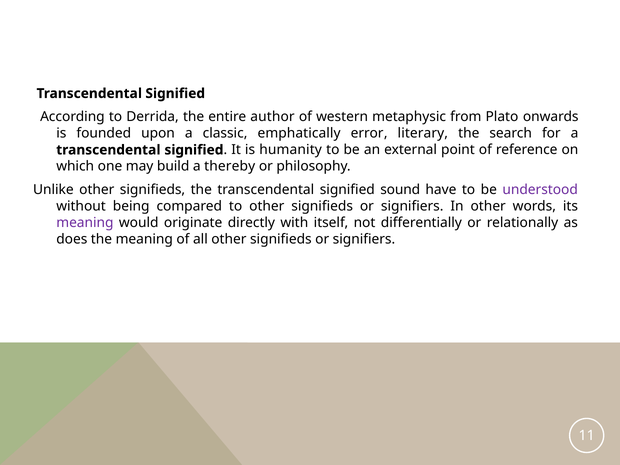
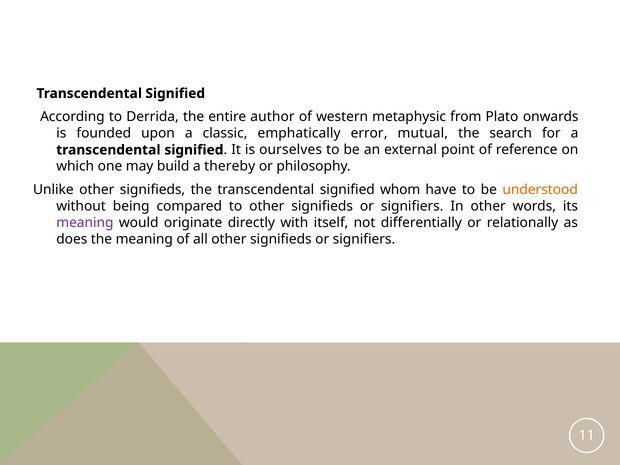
literary: literary -> mutual
humanity: humanity -> ourselves
sound: sound -> whom
understood colour: purple -> orange
